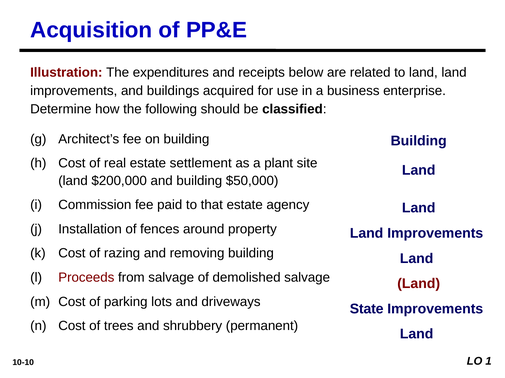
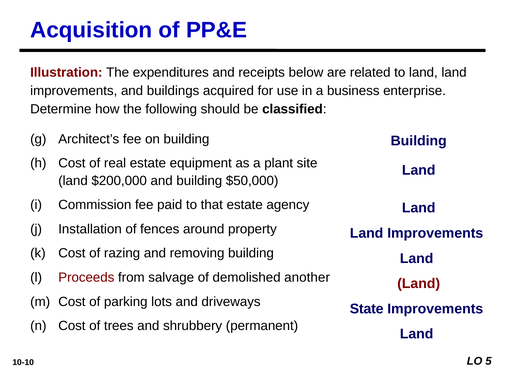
settlement: settlement -> equipment
demolished salvage: salvage -> another
1: 1 -> 5
